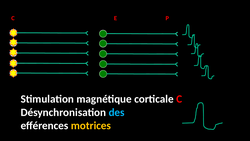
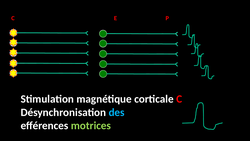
motrices colour: yellow -> light green
